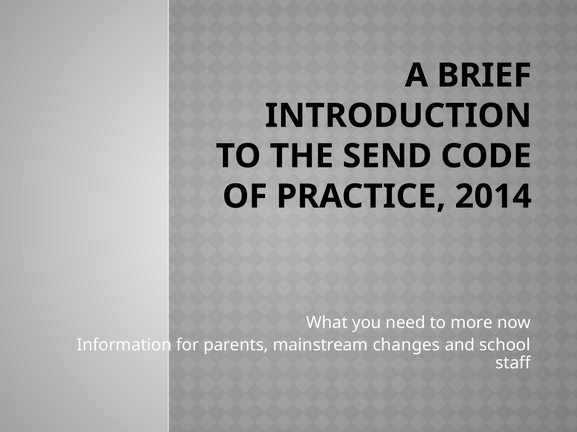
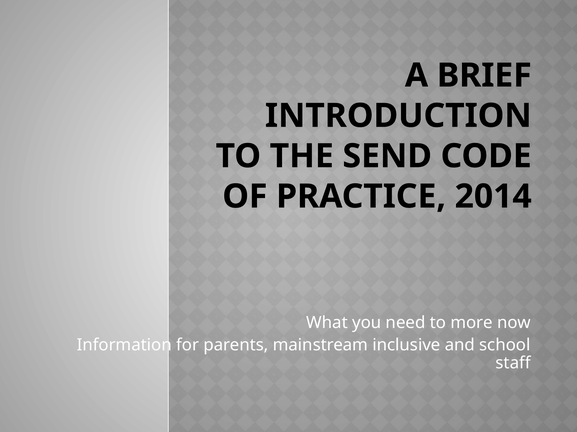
changes: changes -> inclusive
